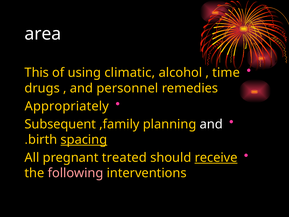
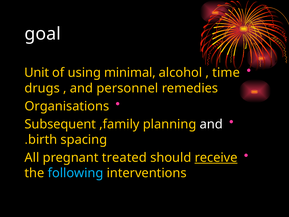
area: area -> goal
This: This -> Unit
climatic: climatic -> minimal
Appropriately: Appropriately -> Organisations
spacing underline: present -> none
following colour: pink -> light blue
